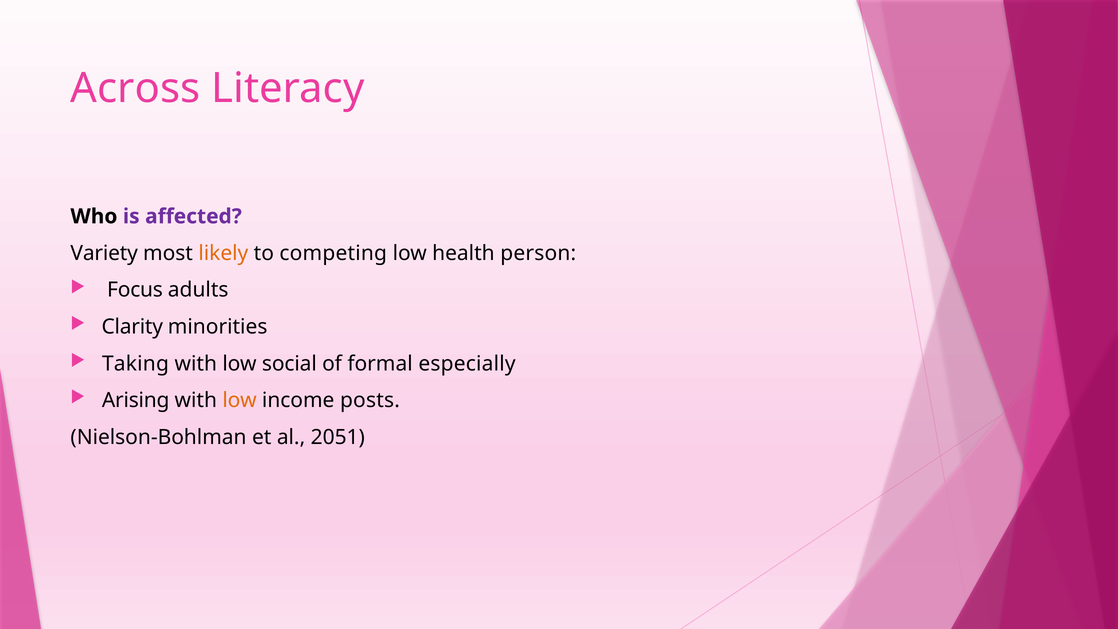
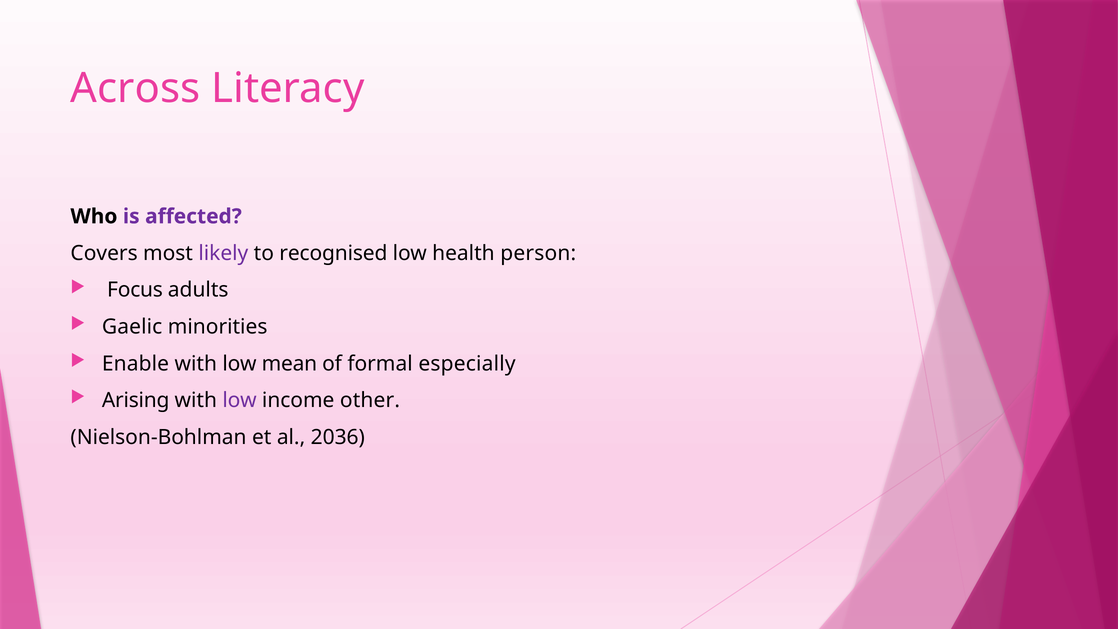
Variety: Variety -> Covers
likely colour: orange -> purple
competing: competing -> recognised
Clarity: Clarity -> Gaelic
Taking: Taking -> Enable
social: social -> mean
low at (240, 400) colour: orange -> purple
posts: posts -> other
2051: 2051 -> 2036
